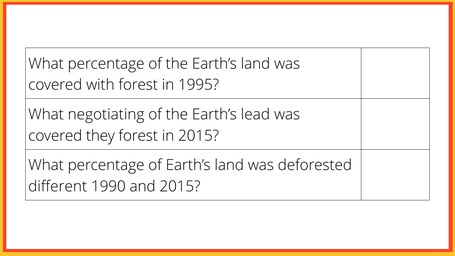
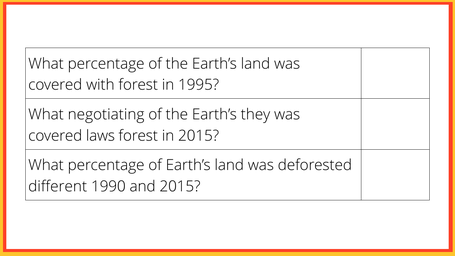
lead: lead -> they
they: they -> laws
